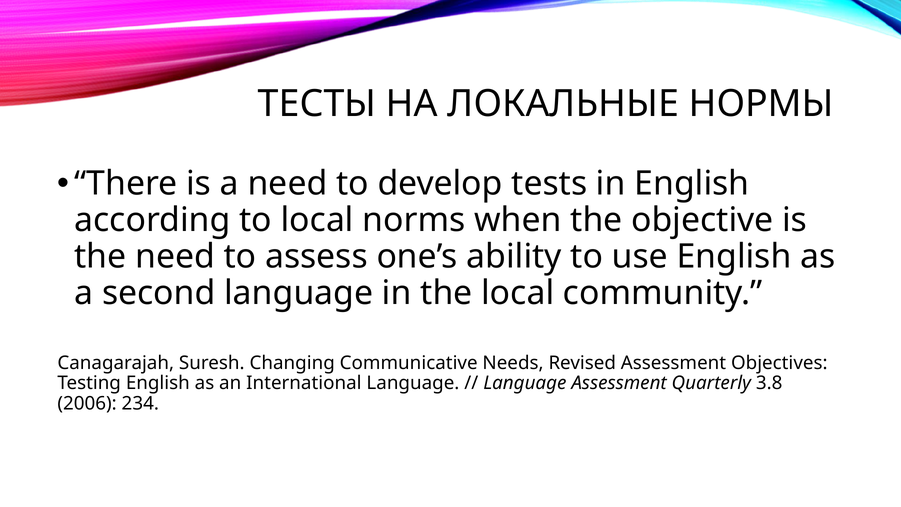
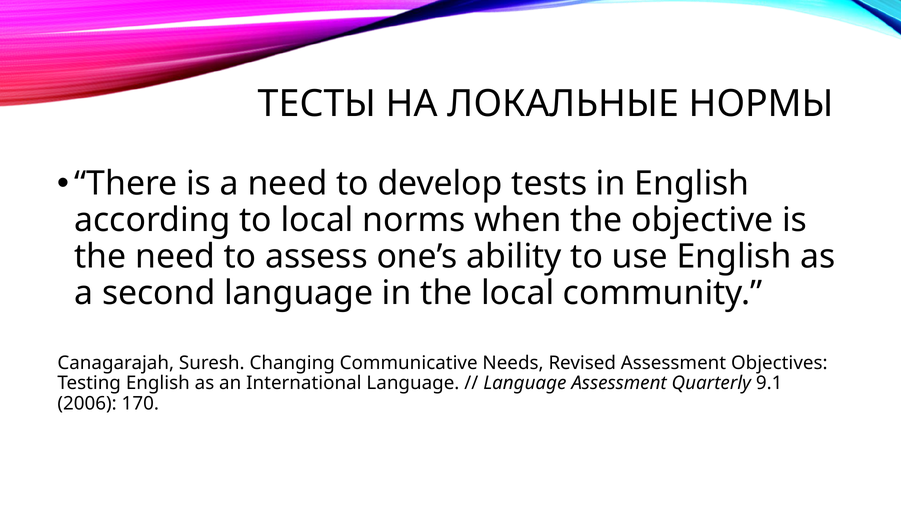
3.8: 3.8 -> 9.1
234: 234 -> 170
